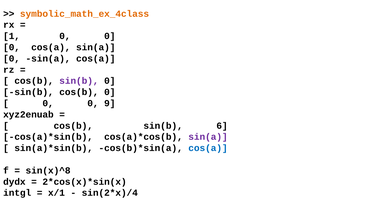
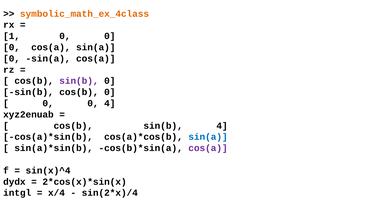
0 9: 9 -> 4
sin(b 6: 6 -> 4
sin(a at (208, 137) colour: purple -> blue
cos(a at (208, 148) colour: blue -> purple
sin(x)^8: sin(x)^8 -> sin(x)^4
x/1: x/1 -> x/4
